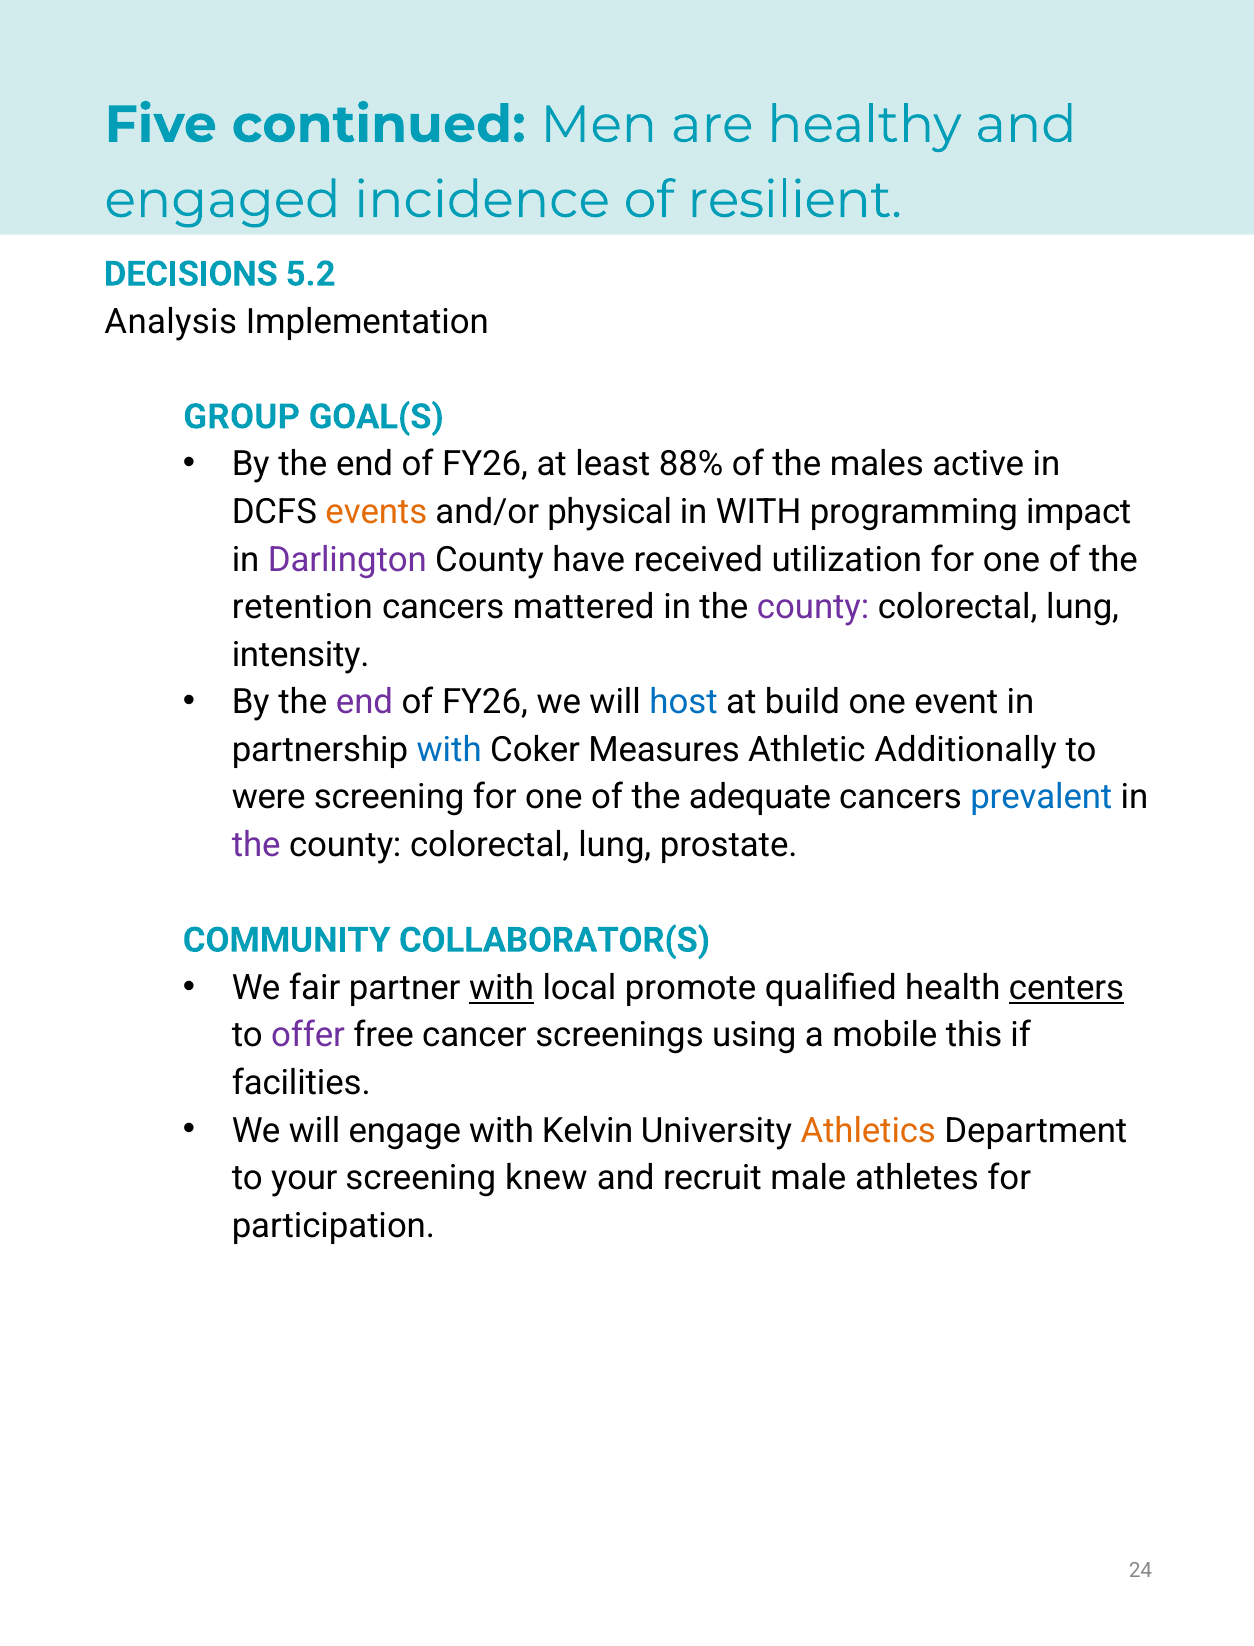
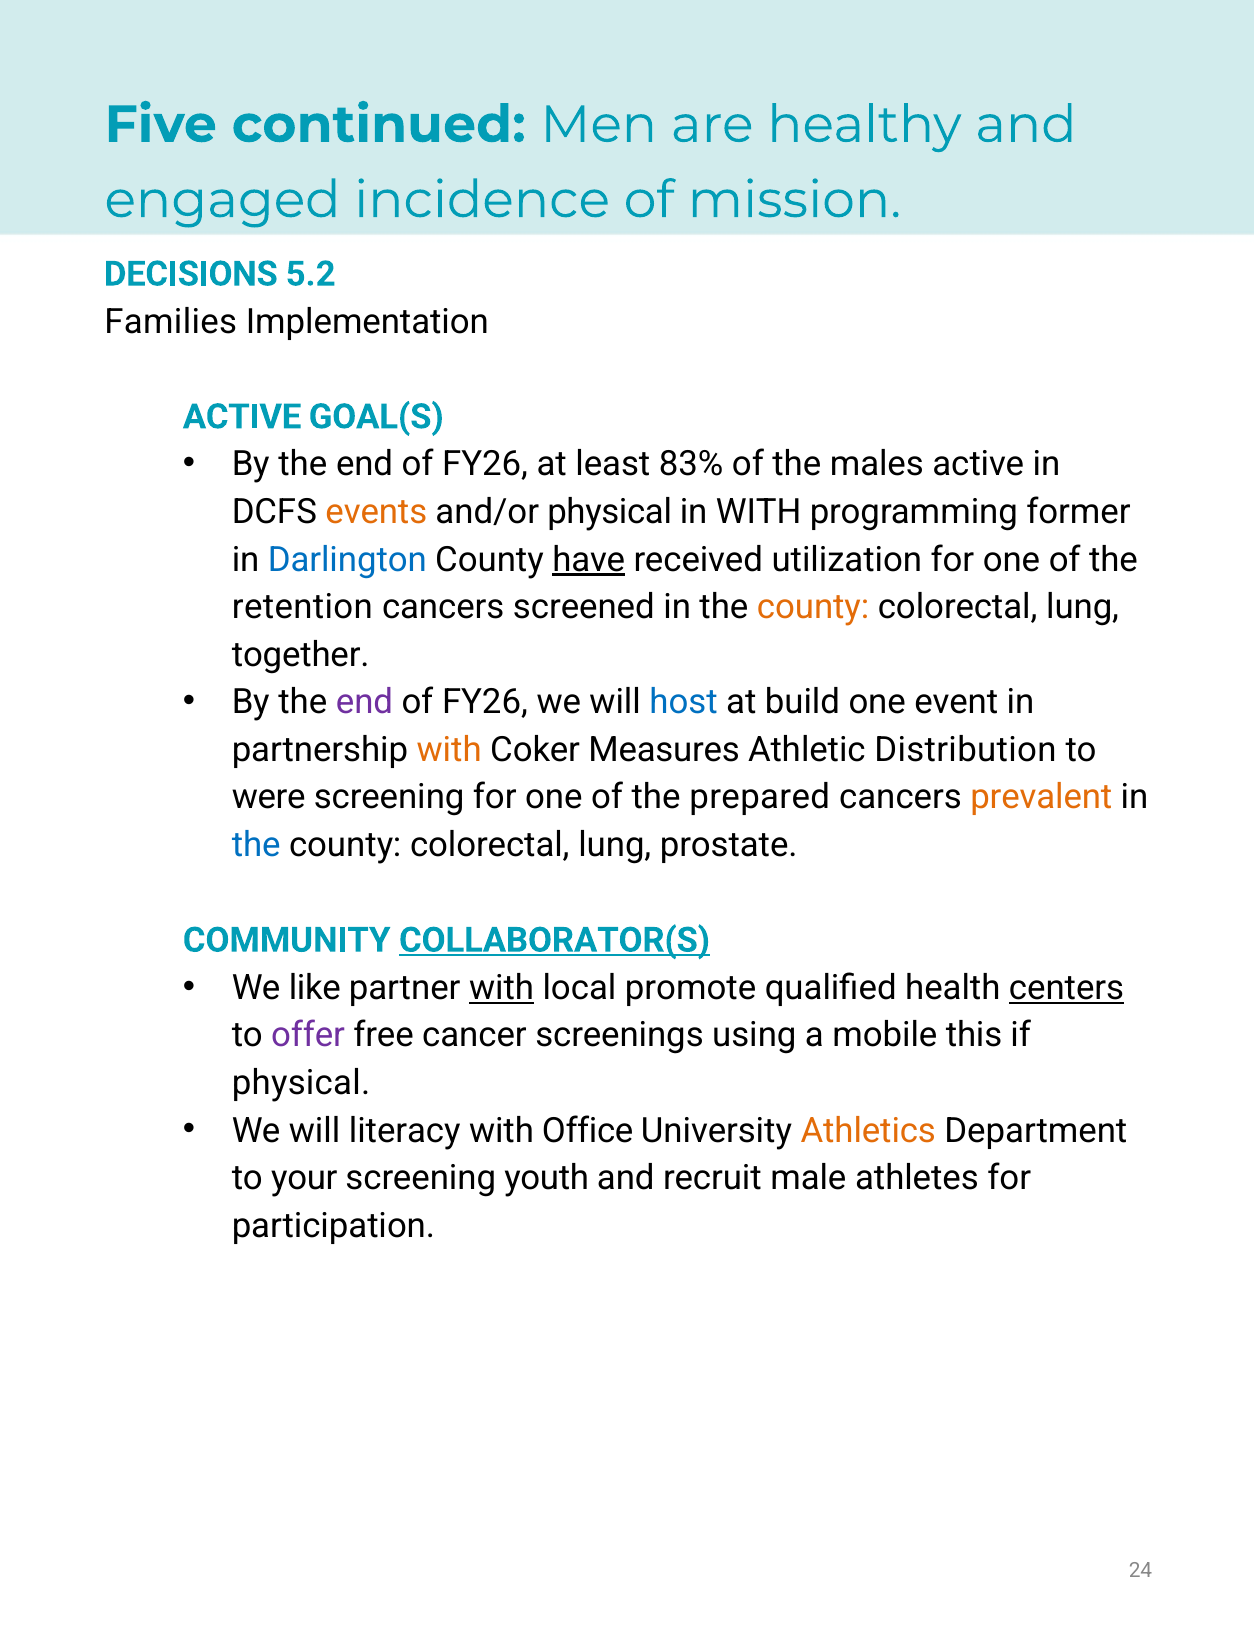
resilient: resilient -> mission
Analysis: Analysis -> Families
GROUP at (242, 417): GROUP -> ACTIVE
88%: 88% -> 83%
impact: impact -> former
Darlington colour: purple -> blue
have underline: none -> present
mattered: mattered -> screened
county at (813, 607) colour: purple -> orange
intensity: intensity -> together
with at (449, 750) colour: blue -> orange
Additionally: Additionally -> Distribution
adequate: adequate -> prepared
prevalent colour: blue -> orange
the at (256, 845) colour: purple -> blue
COLLABORATOR(S underline: none -> present
fair: fair -> like
facilities at (301, 1083): facilities -> physical
engage: engage -> literacy
Kelvin: Kelvin -> Office
knew: knew -> youth
